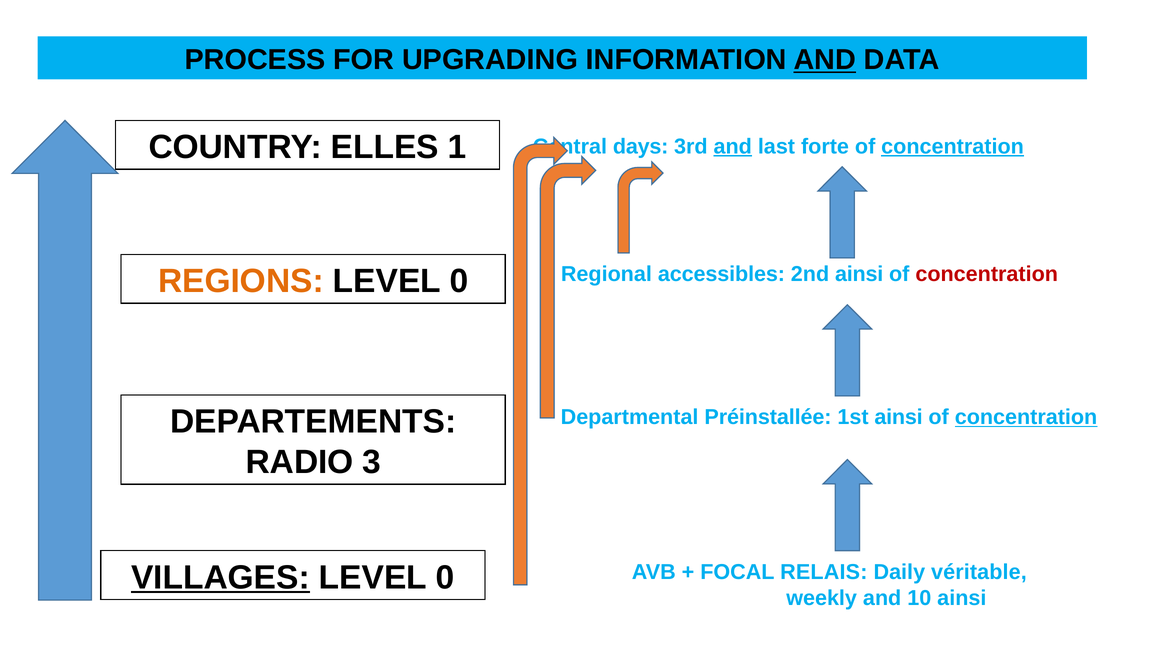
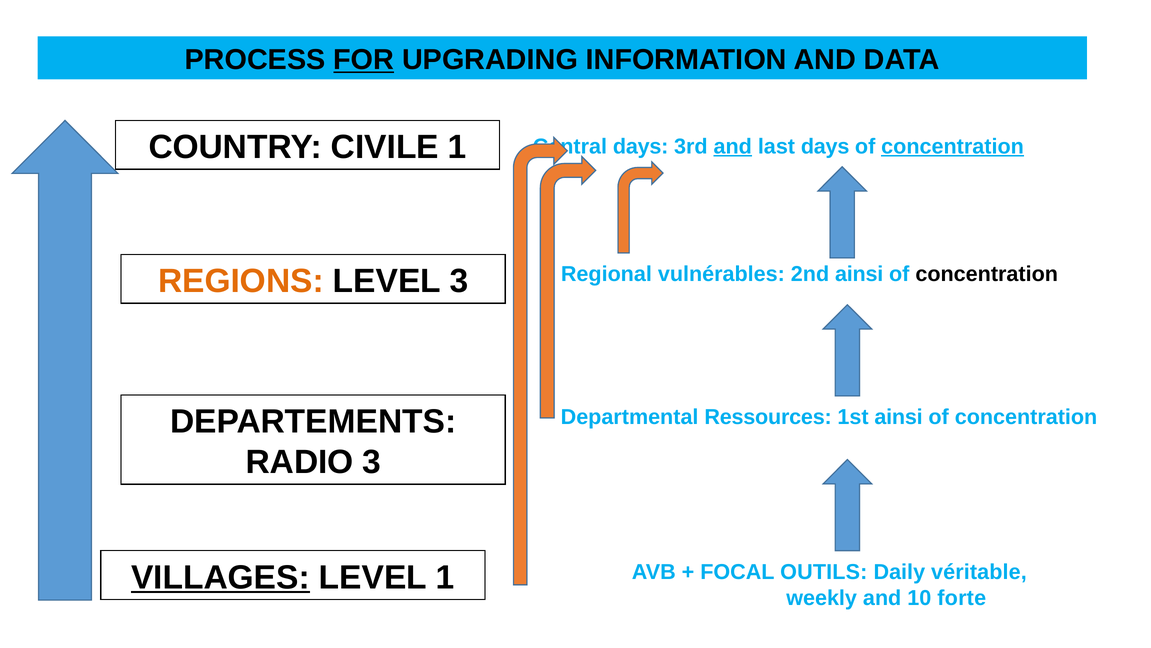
FOR underline: none -> present
AND at (825, 60) underline: present -> none
ELLES: ELLES -> CIVILE
last forte: forte -> days
accessibles: accessibles -> vulnérables
concentration at (987, 274) colour: red -> black
0 at (459, 281): 0 -> 3
Préinstallée: Préinstallée -> Ressources
concentration at (1026, 417) underline: present -> none
0 at (445, 577): 0 -> 1
RELAIS: RELAIS -> OUTILS
10 ainsi: ainsi -> forte
